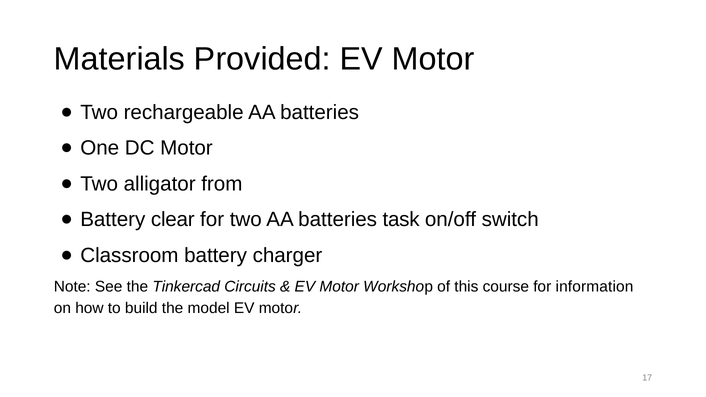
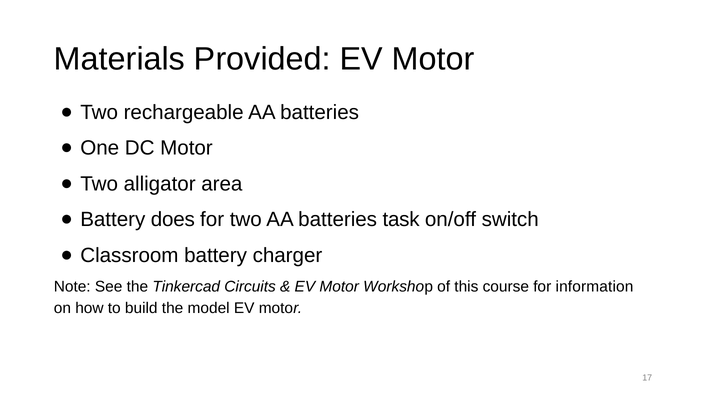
from: from -> area
clear: clear -> does
